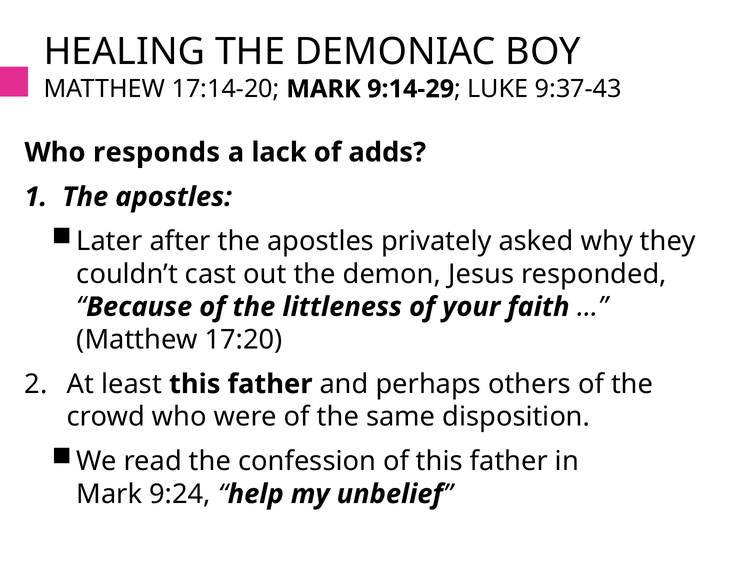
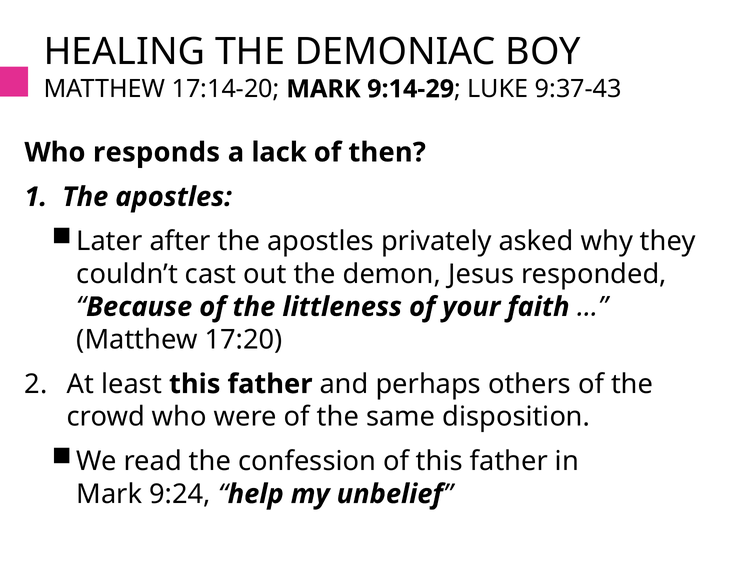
adds: adds -> then
